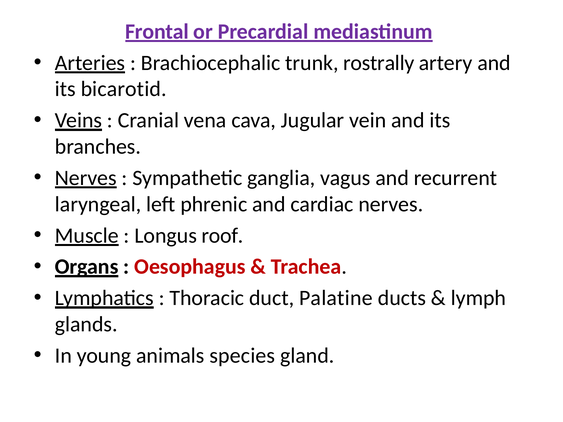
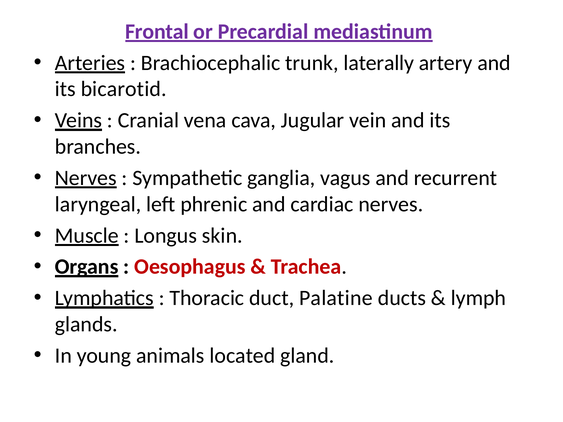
rostrally: rostrally -> laterally
roof: roof -> skin
species: species -> located
